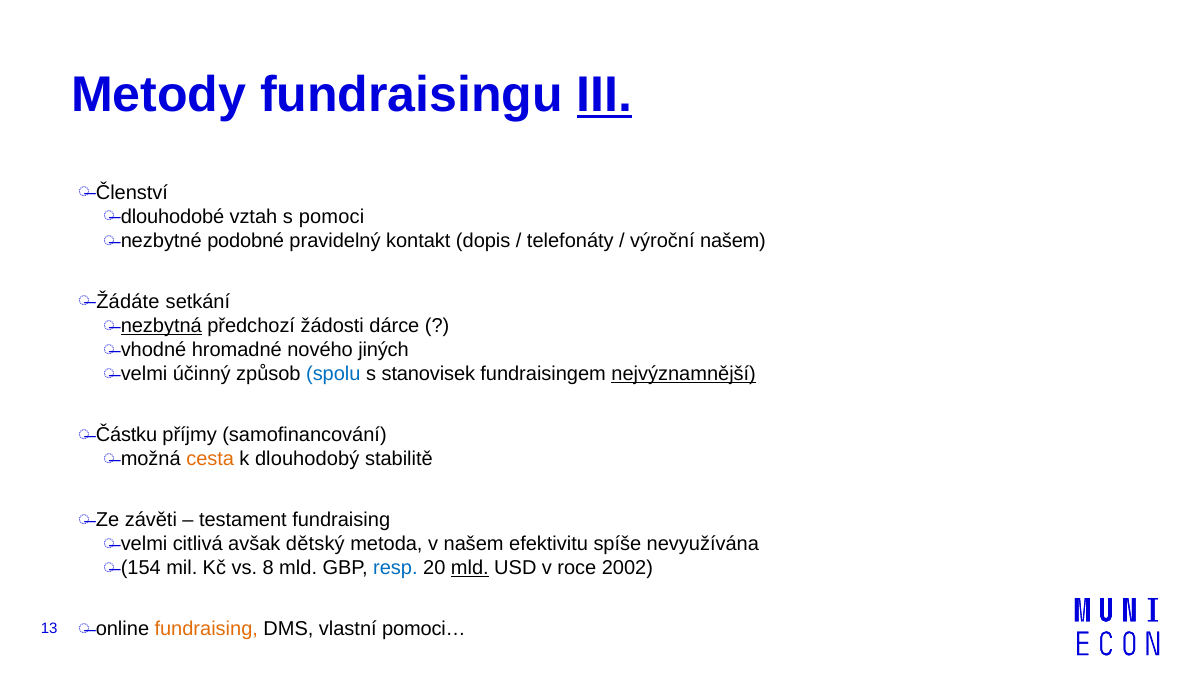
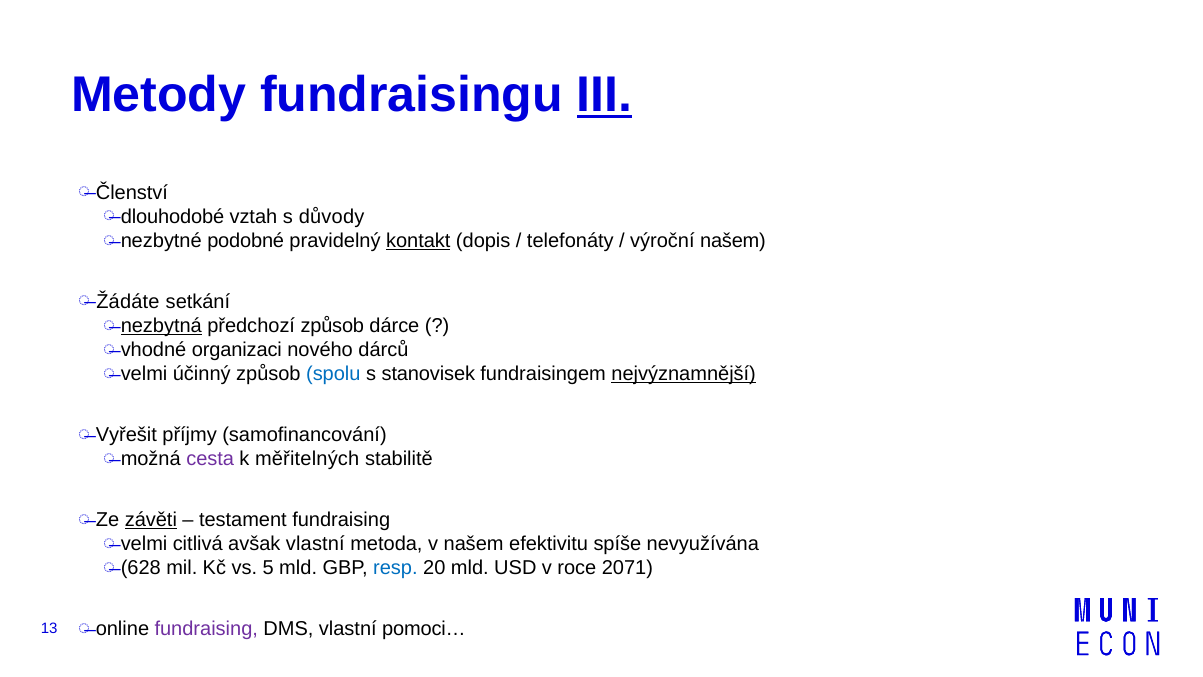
pomoci: pomoci -> důvody
kontakt underline: none -> present
předchozí žádosti: žádosti -> způsob
hromadné: hromadné -> organizaci
jiných: jiných -> dárců
Částku: Částku -> Vyřešit
cesta colour: orange -> purple
dlouhodobý: dlouhodobý -> měřitelných
závěti underline: none -> present
avšak dětský: dětský -> vlastní
154: 154 -> 628
8: 8 -> 5
mld at (470, 567) underline: present -> none
2002: 2002 -> 2071
fundraising at (206, 628) colour: orange -> purple
